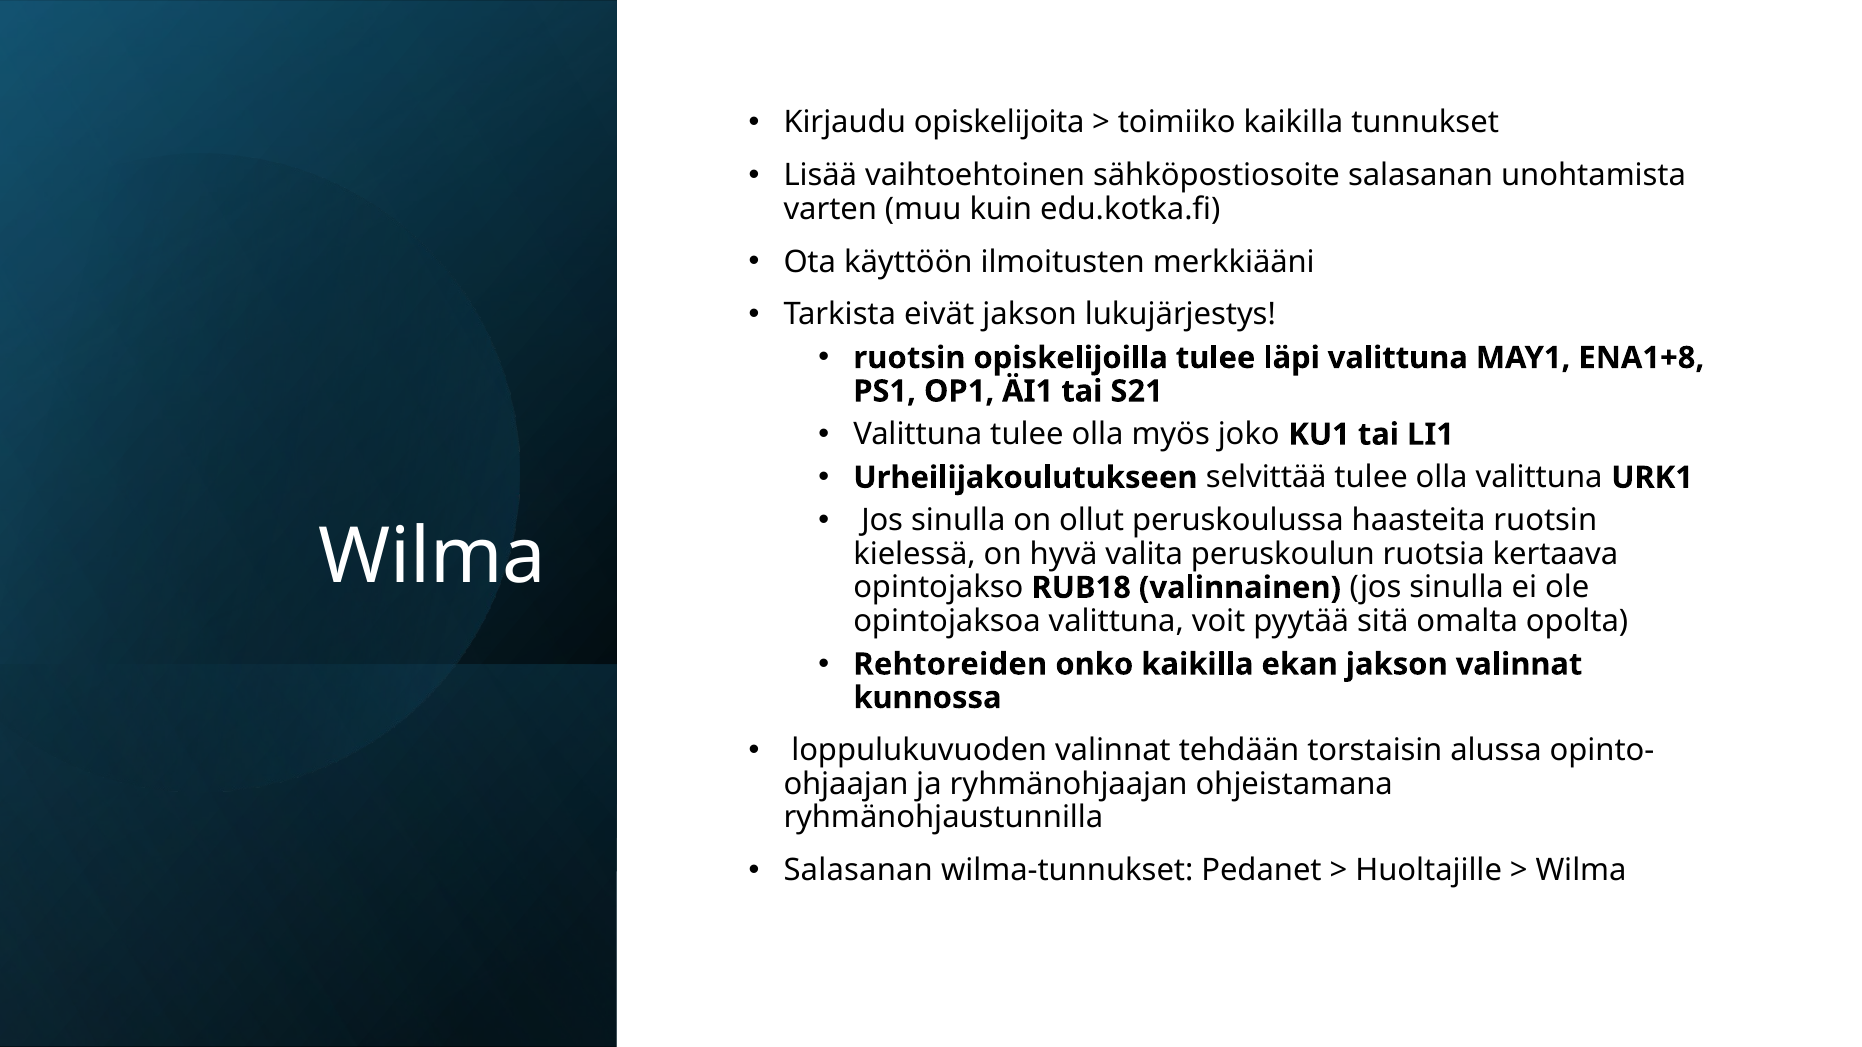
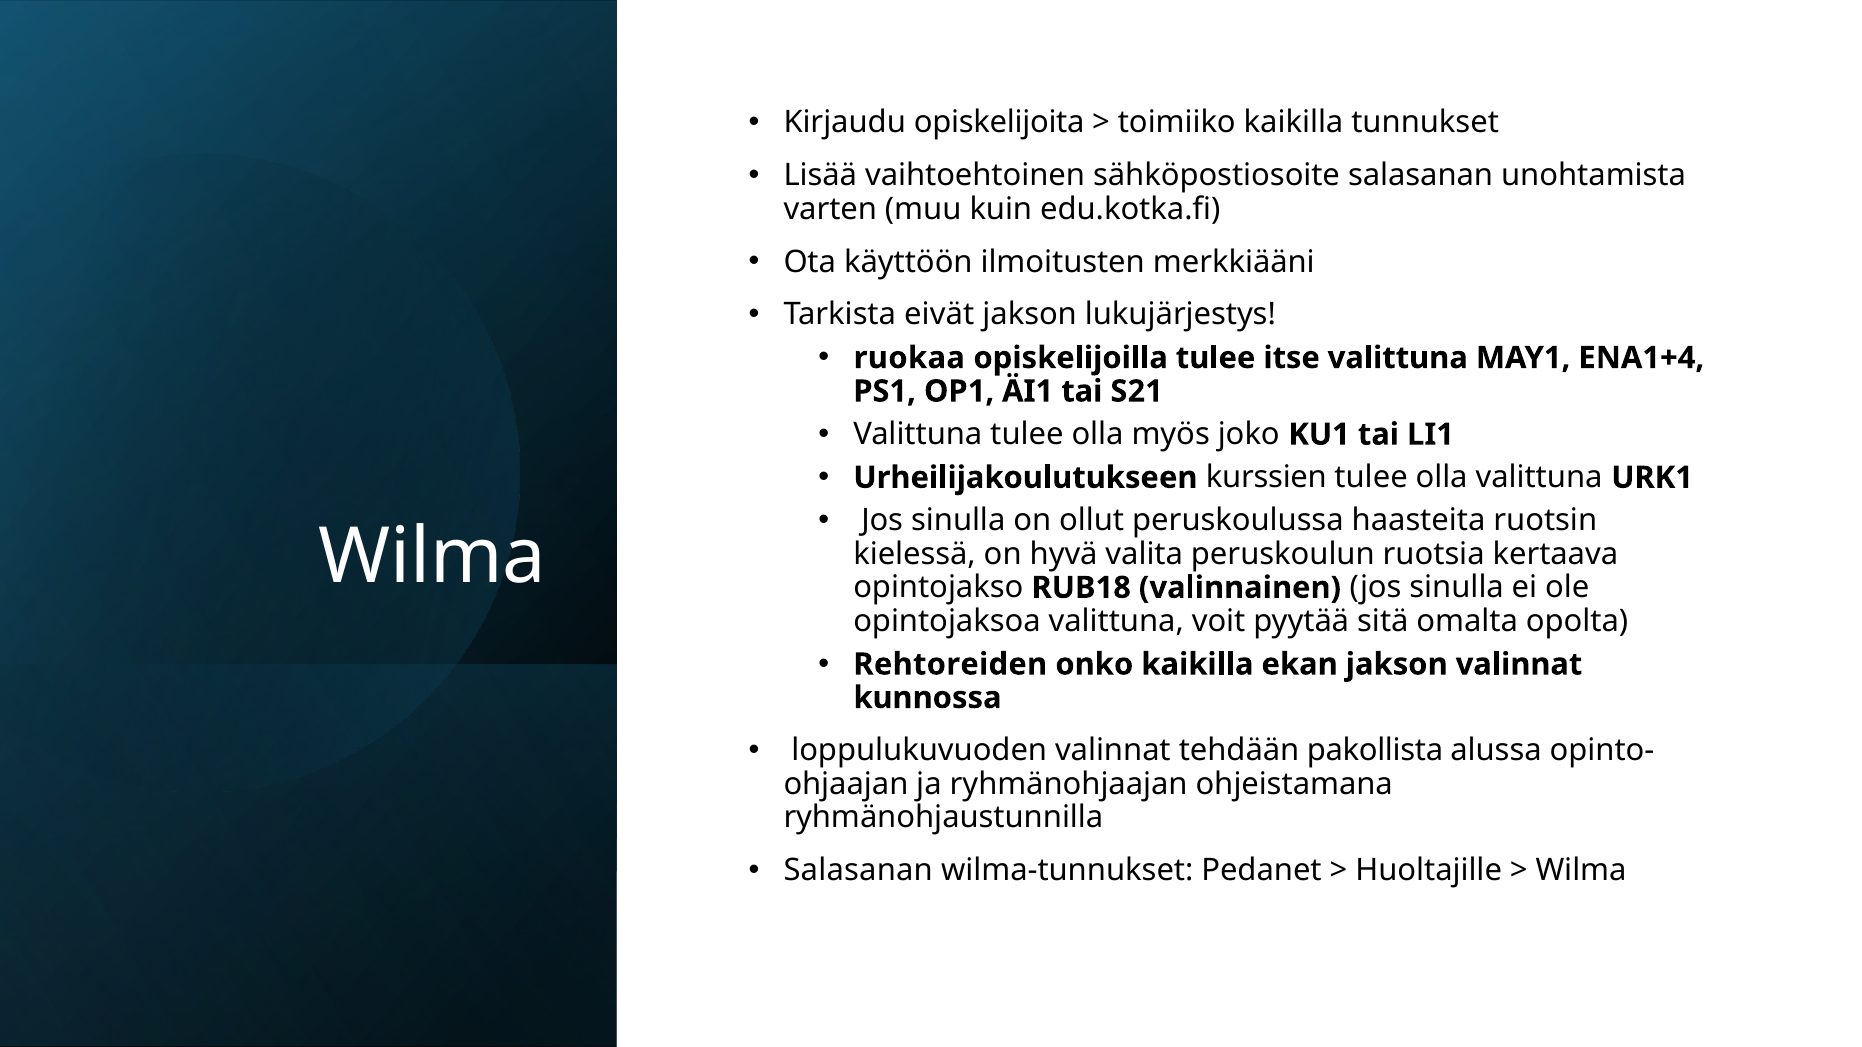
ruotsin at (909, 358): ruotsin -> ruokaa
läpi: läpi -> itse
ENA1+8: ENA1+8 -> ENA1+4
selvittää: selvittää -> kurssien
torstaisin: torstaisin -> pakollista
